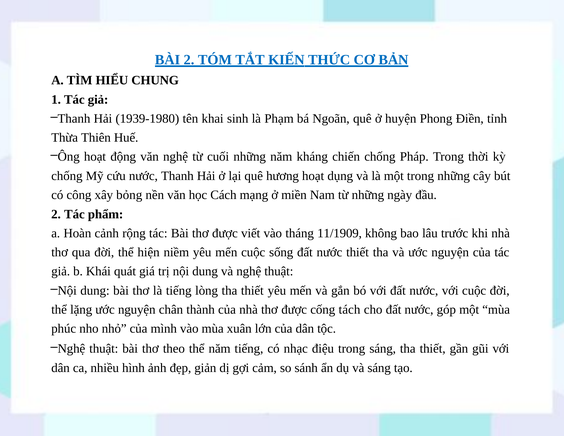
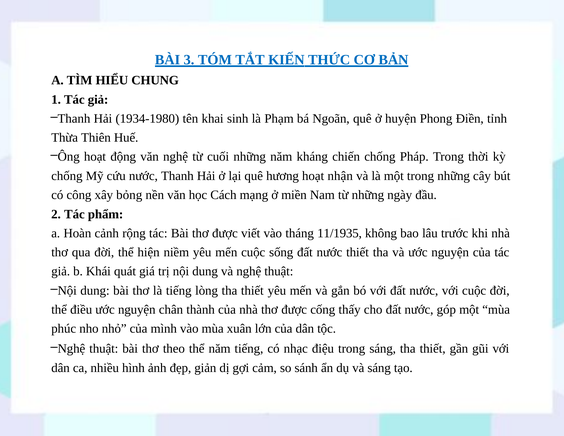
BÀI 2: 2 -> 3
1939-1980: 1939-1980 -> 1934-1980
dụng: dụng -> nhận
11/1909: 11/1909 -> 11/1935
lặng: lặng -> điều
tách: tách -> thấy
